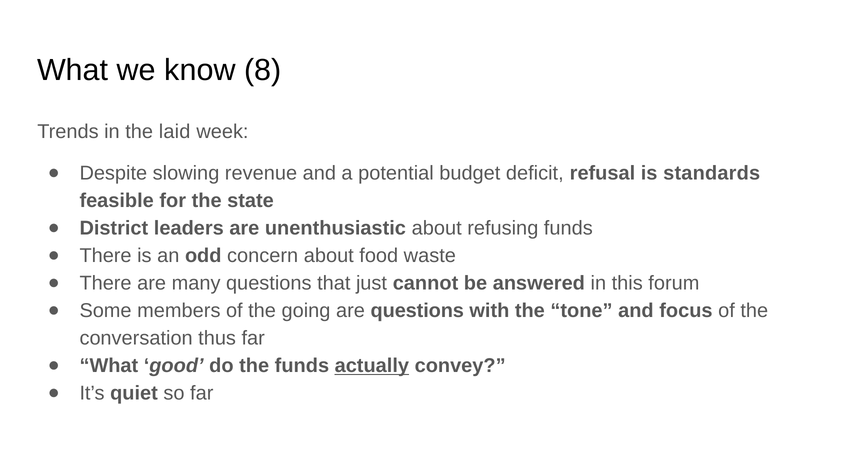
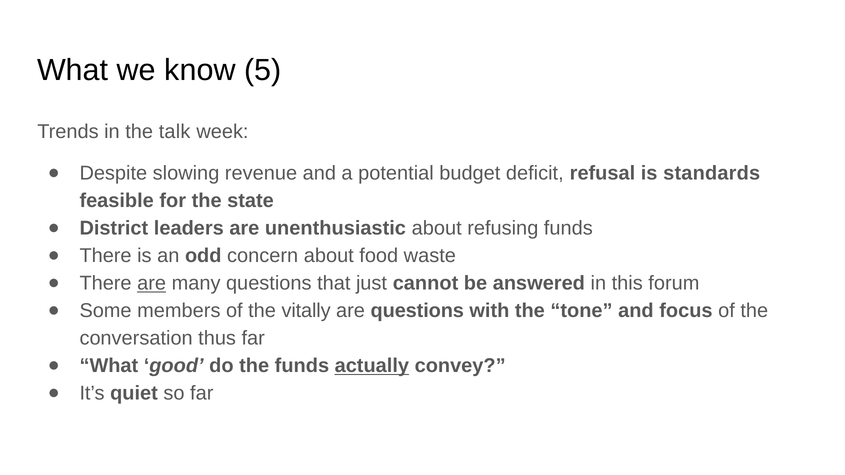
8: 8 -> 5
laid: laid -> talk
are at (152, 284) underline: none -> present
going: going -> vitally
